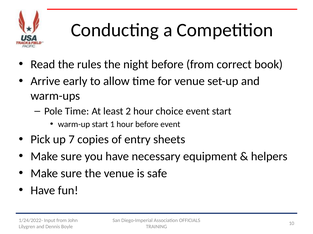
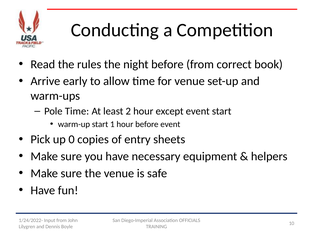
choice: choice -> except
7: 7 -> 0
